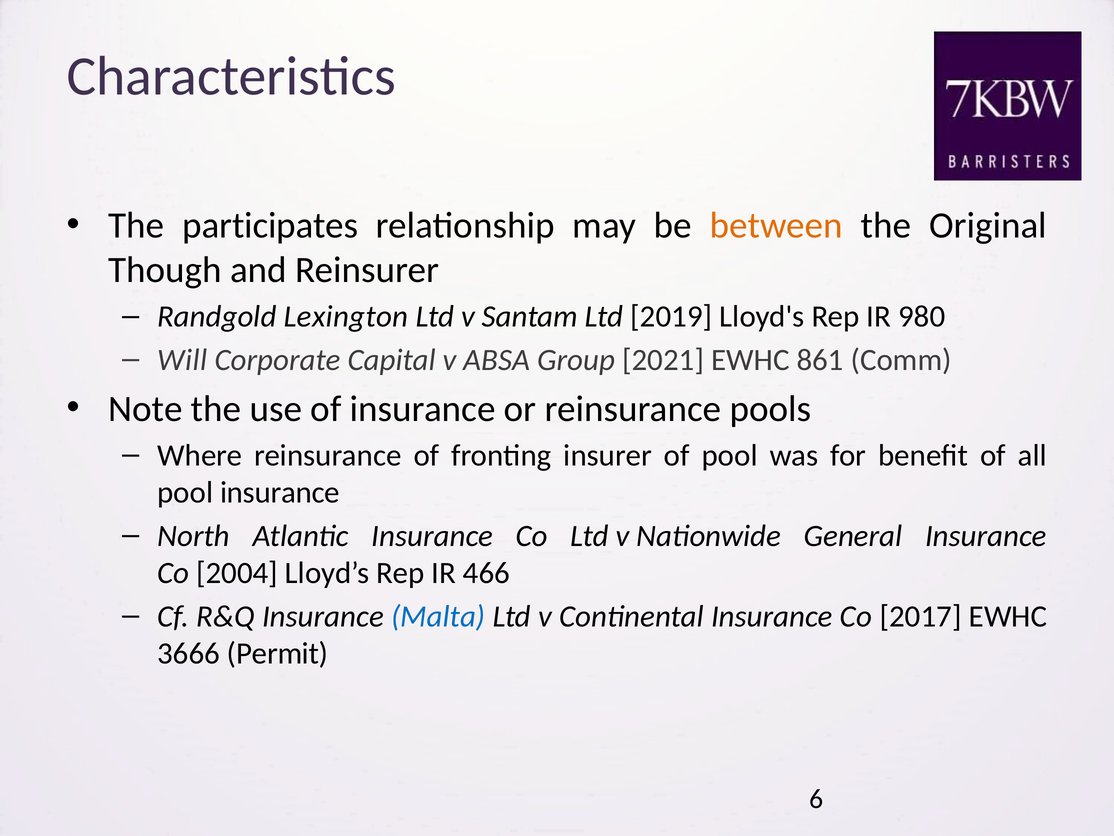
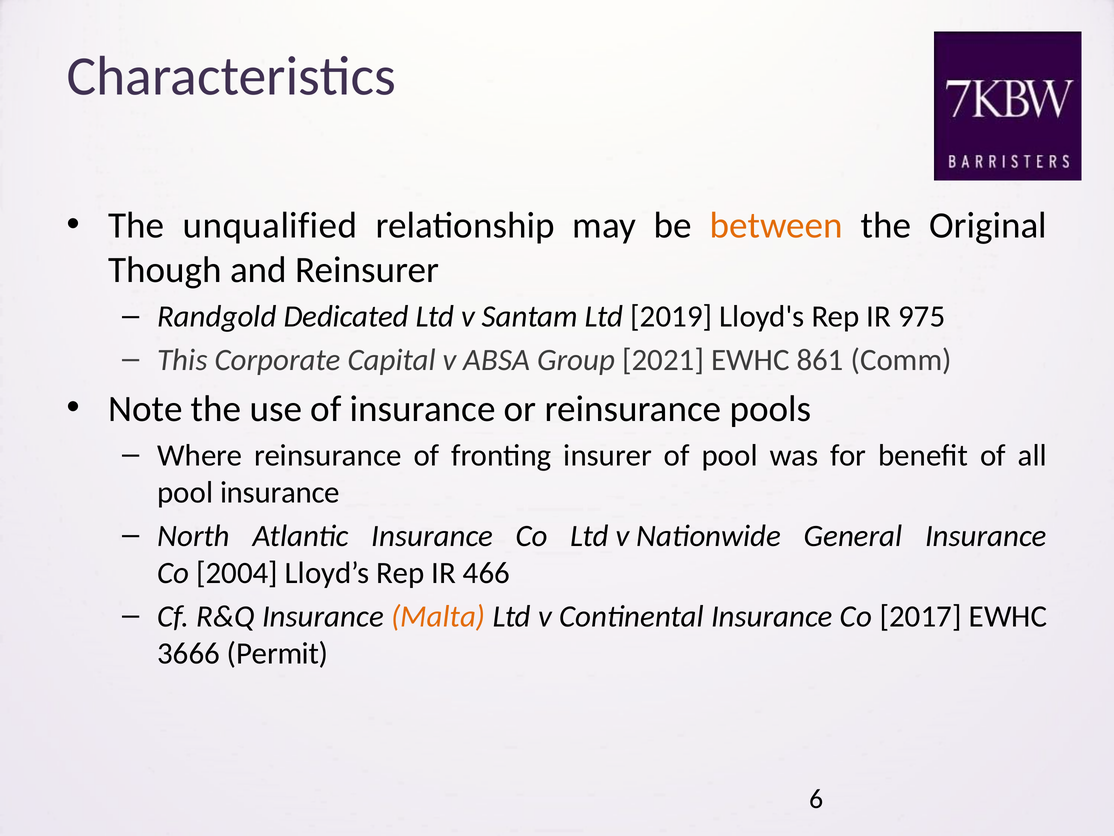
participates: participates -> unqualified
Lexington: Lexington -> Dedicated
980: 980 -> 975
Will: Will -> This
Malta colour: blue -> orange
